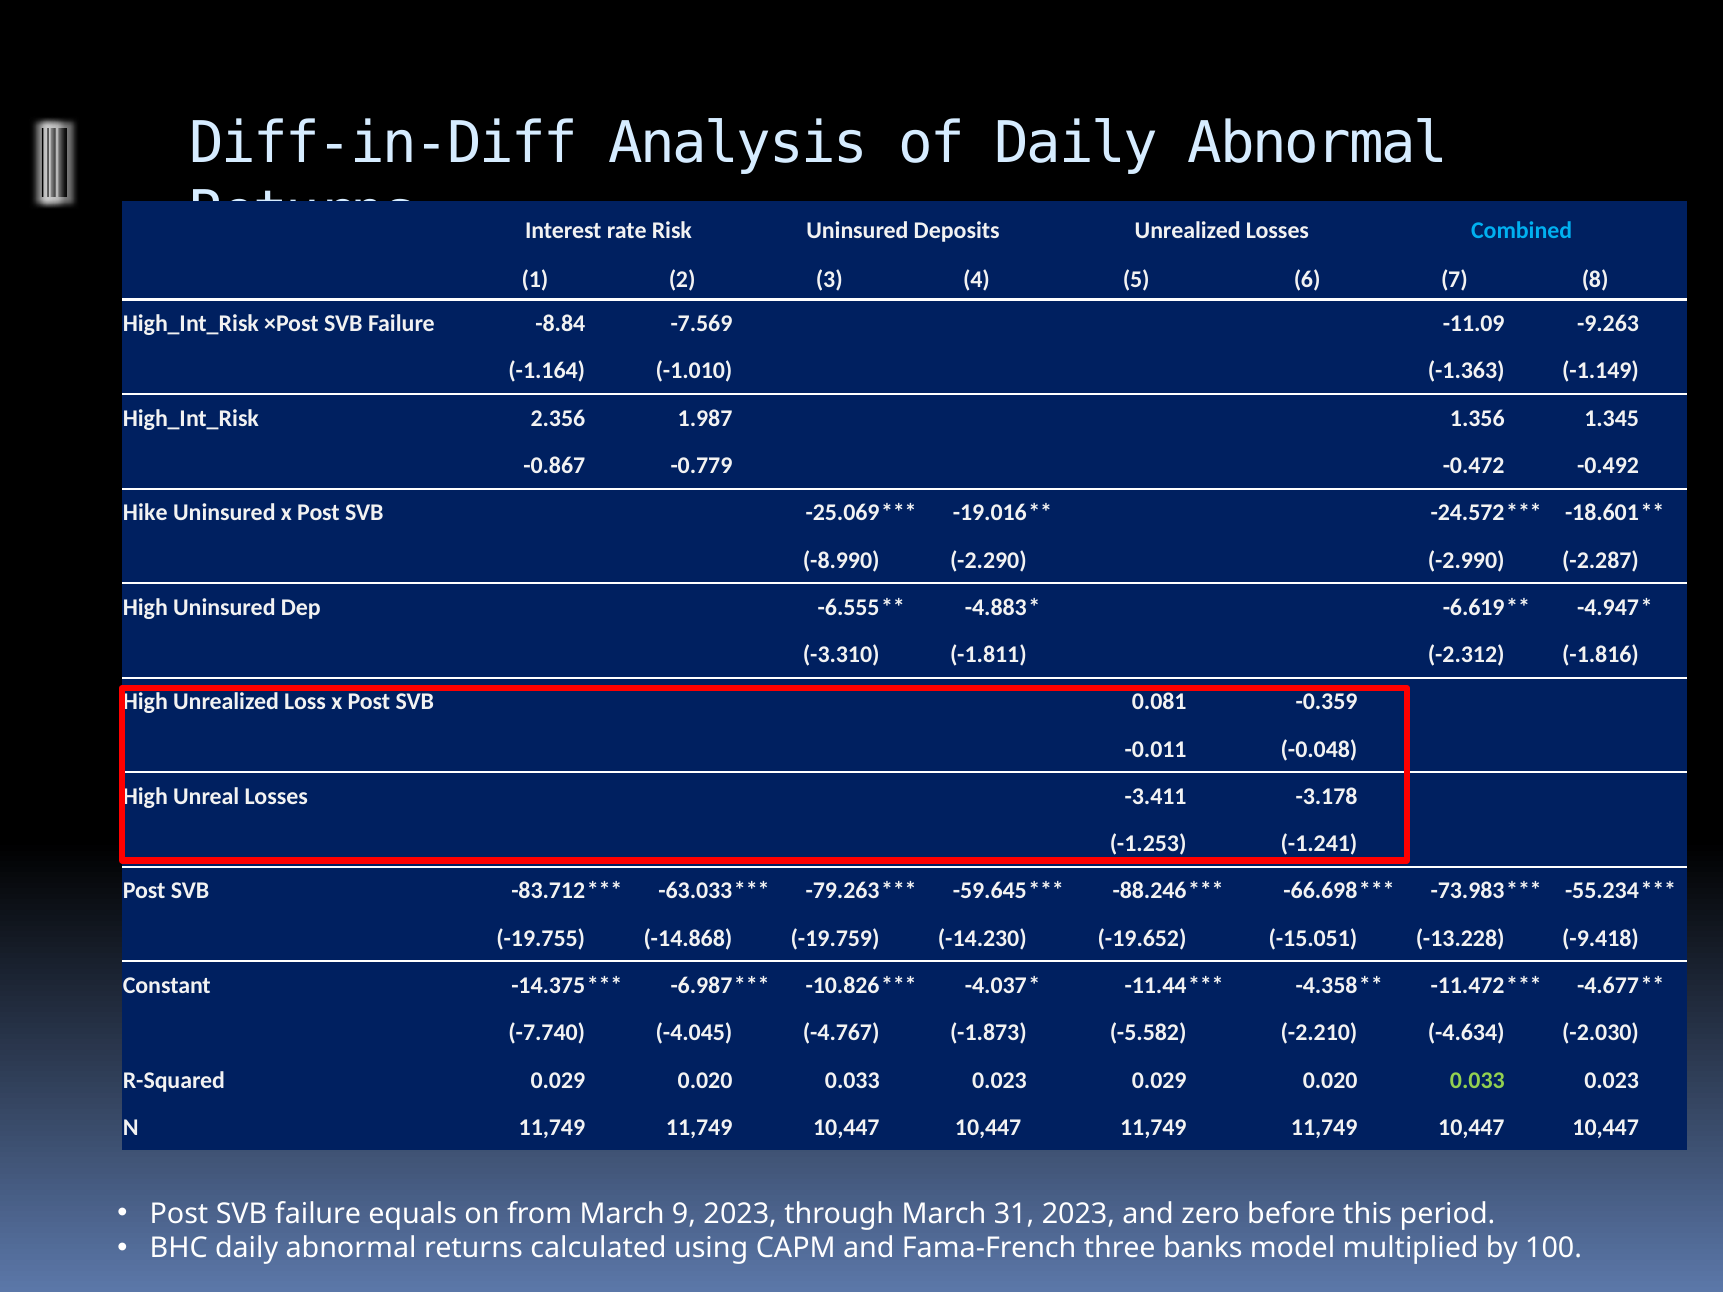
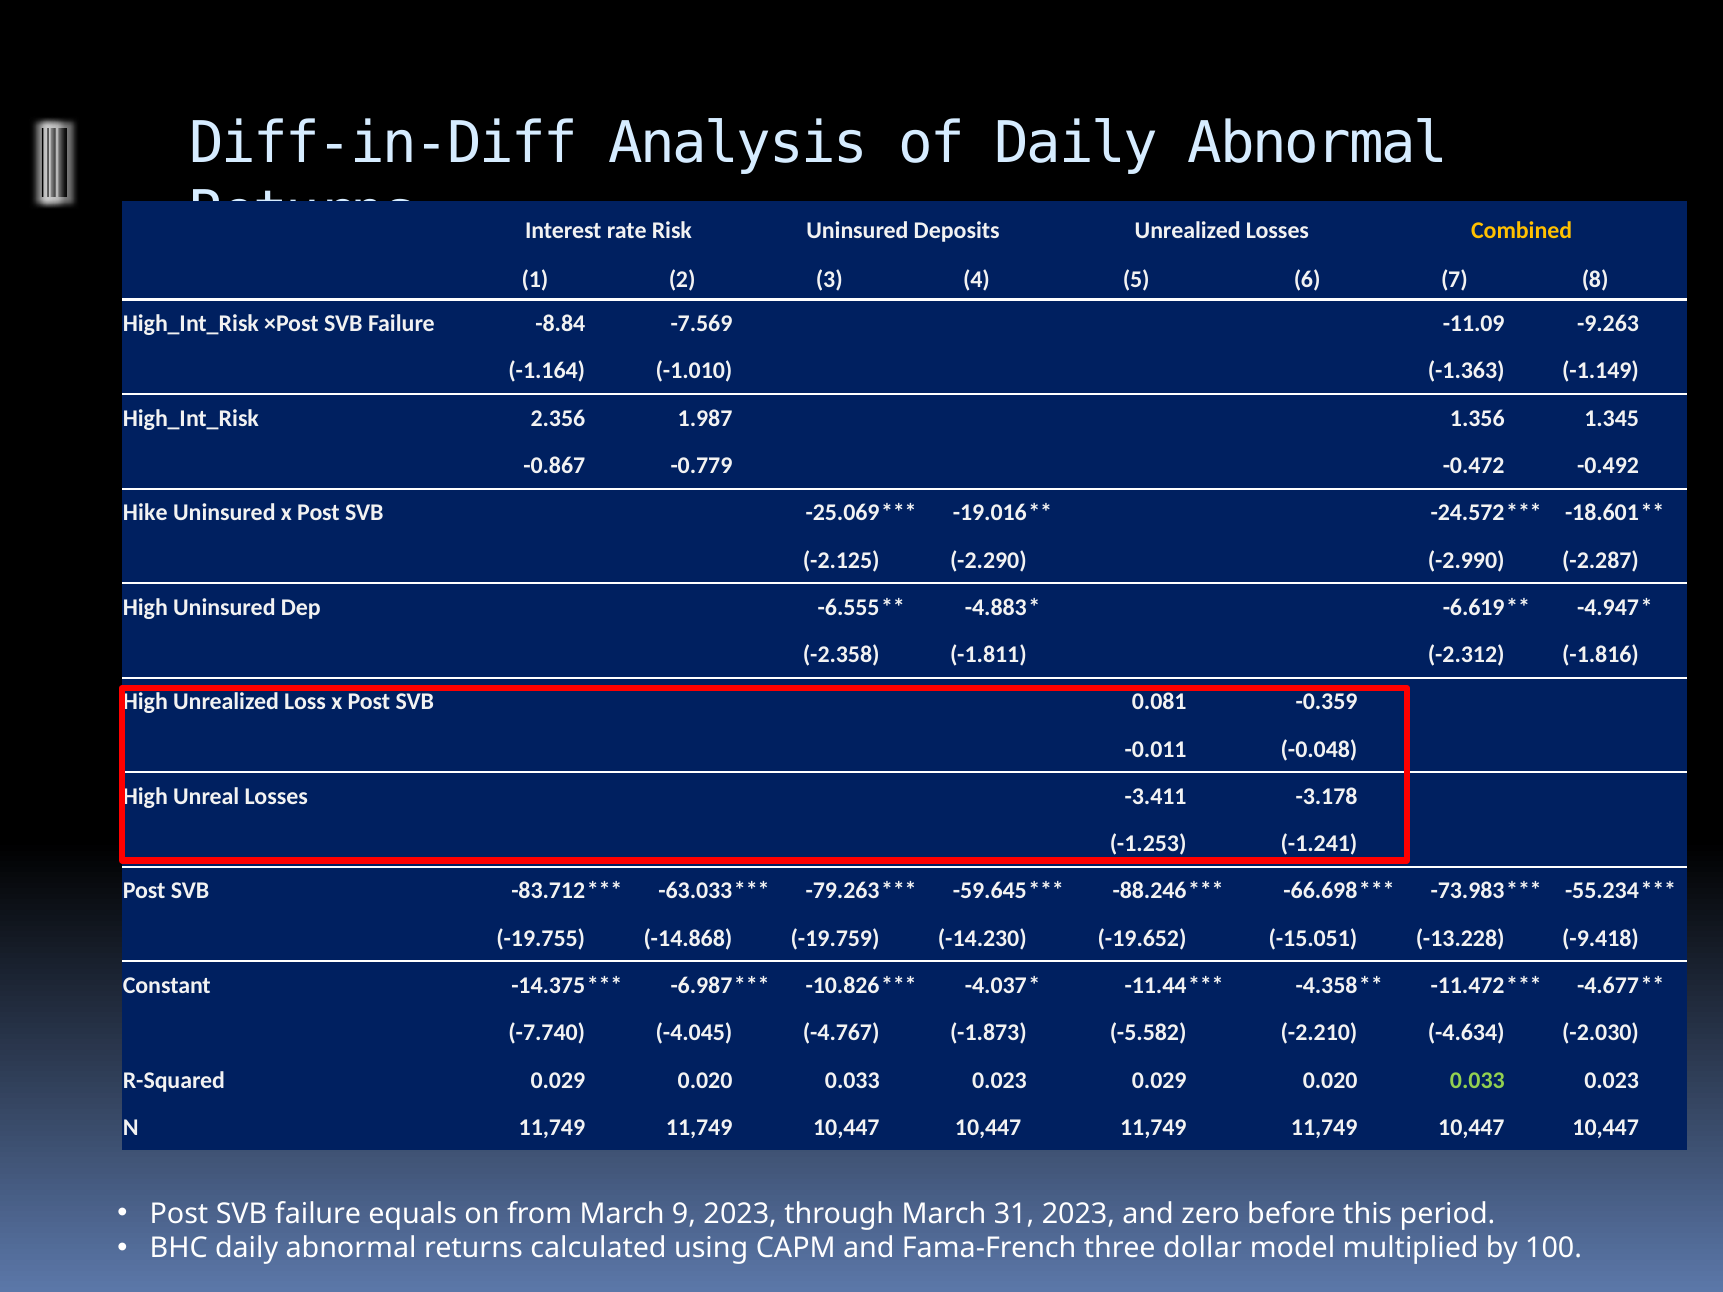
Combined colour: light blue -> yellow
-8.990: -8.990 -> -2.125
-3.310: -3.310 -> -2.358
banks: banks -> dollar
